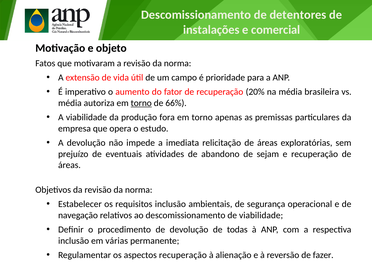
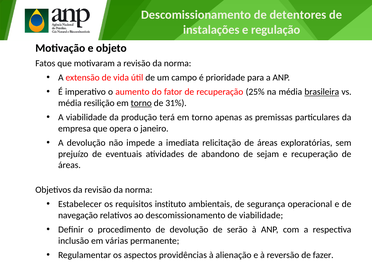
comercial: comercial -> regulação
20%: 20% -> 25%
brasileira underline: none -> present
autoriza: autoriza -> resilição
66%: 66% -> 31%
fora: fora -> terá
estudo: estudo -> janeiro
requisitos inclusão: inclusão -> instituto
todas: todas -> serão
aspectos recuperação: recuperação -> providências
